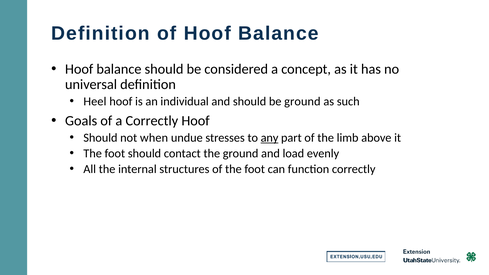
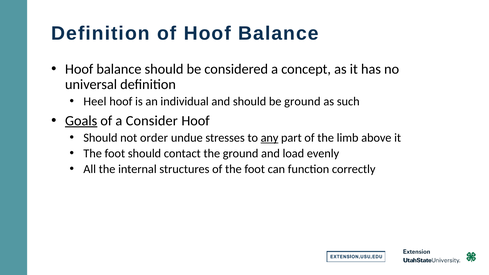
Goals underline: none -> present
a Correctly: Correctly -> Consider
when: when -> order
